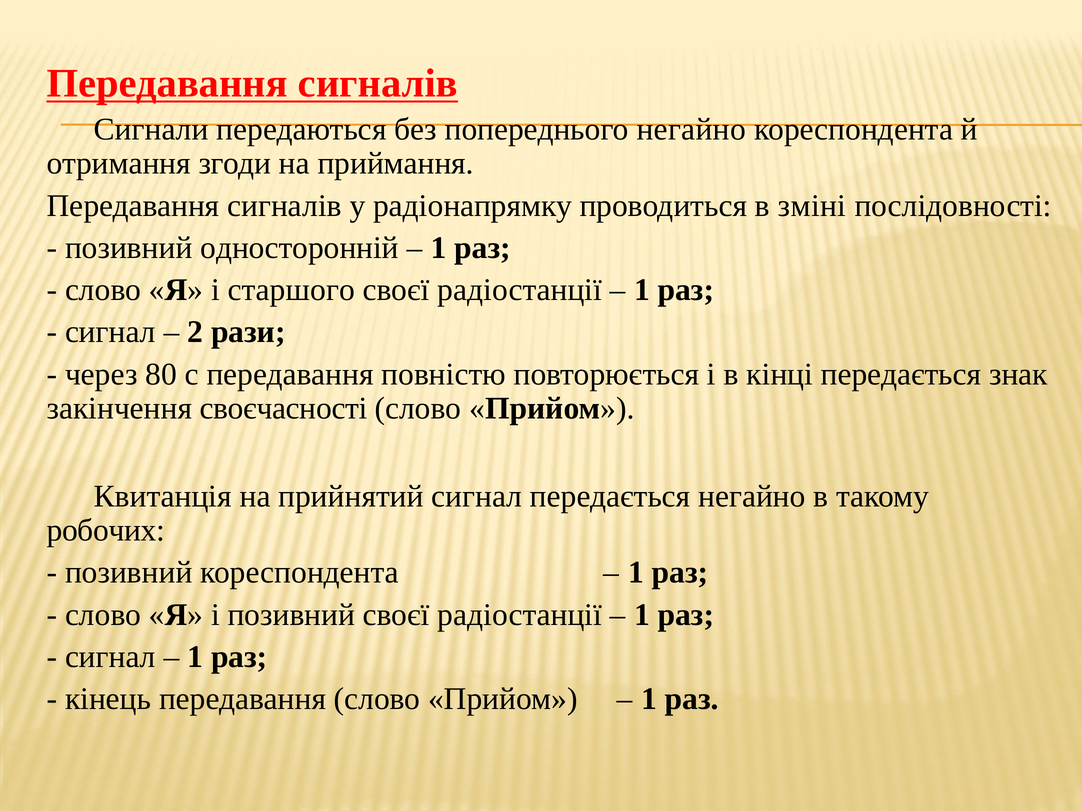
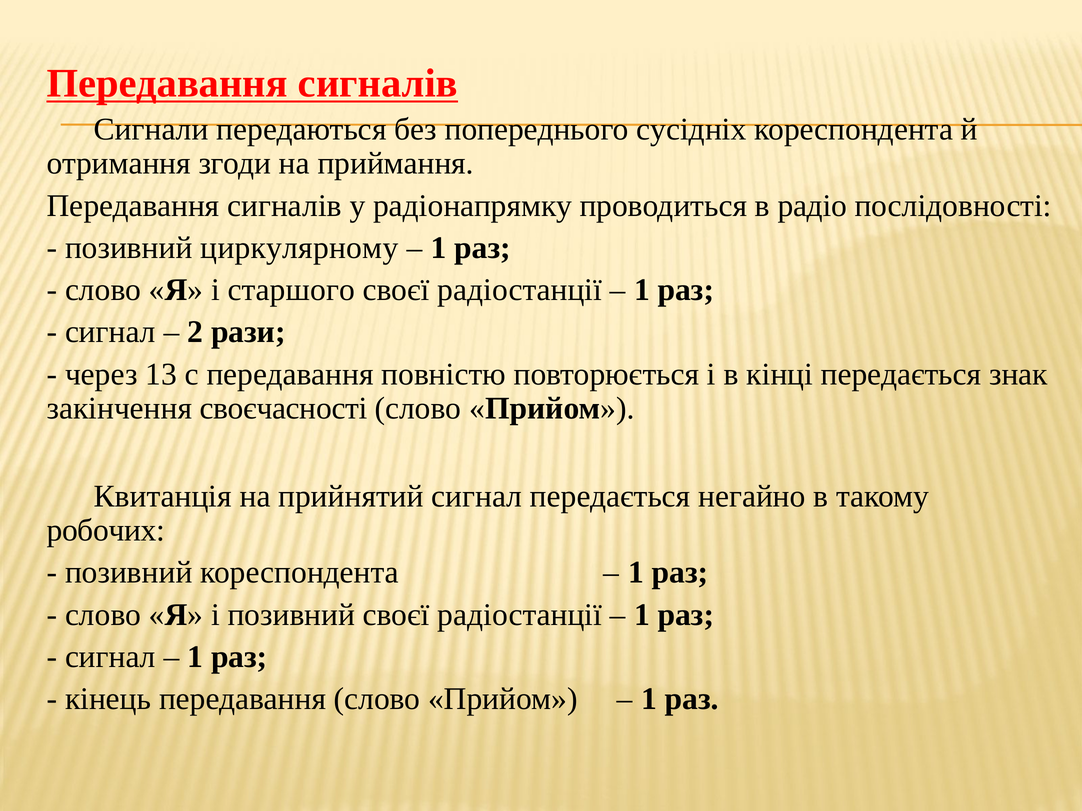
попереднього негайно: негайно -> сусідніх
зміні: зміні -> радіо
односторонній: односторонній -> циркулярному
80: 80 -> 13
